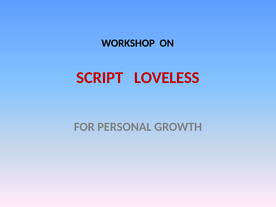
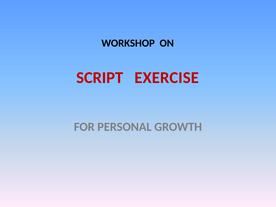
LOVELESS: LOVELESS -> EXERCISE
